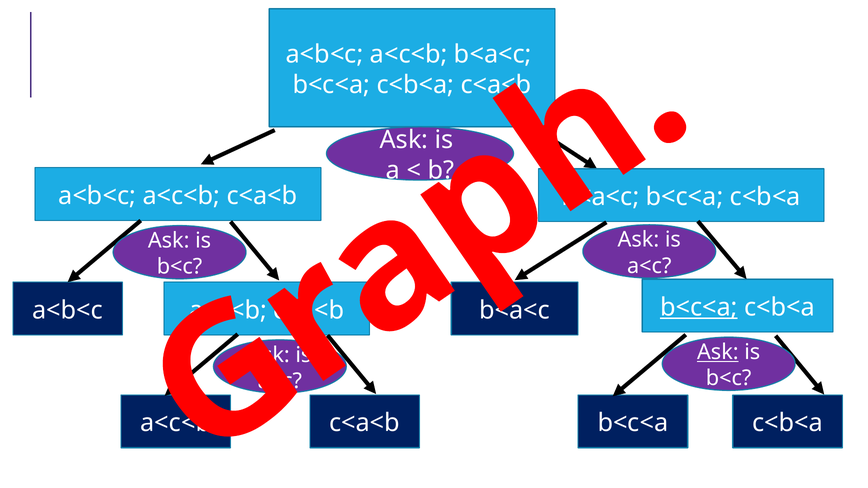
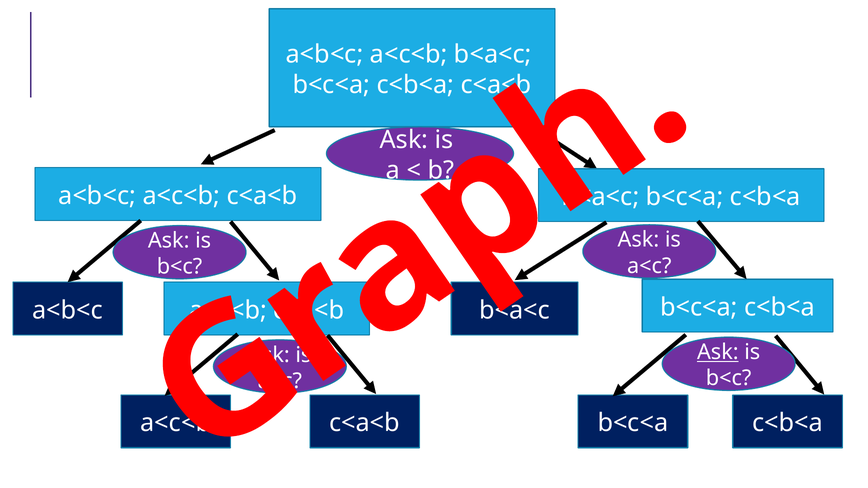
b<c<a at (699, 308) underline: present -> none
